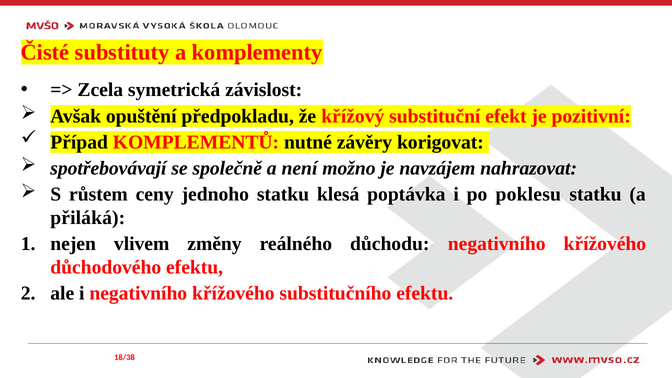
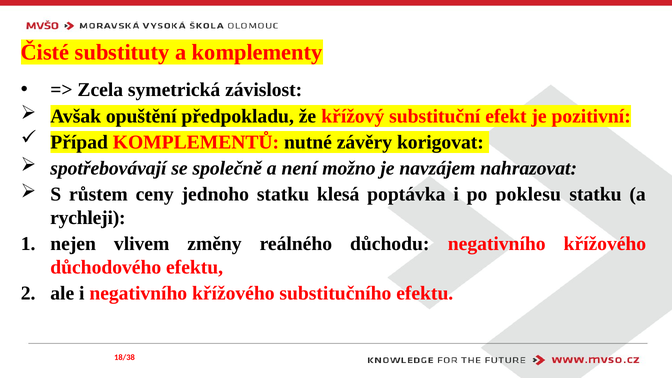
přiláká: přiláká -> rychleji
